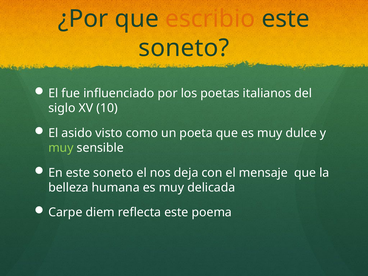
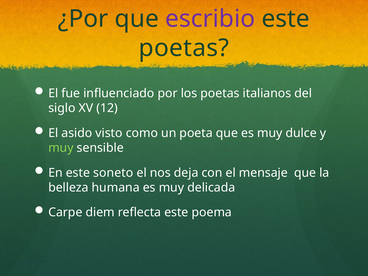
escribio colour: orange -> purple
soneto at (184, 48): soneto -> poetas
10: 10 -> 12
